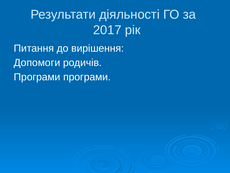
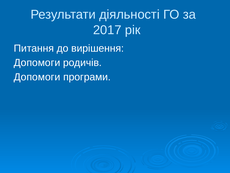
Програми at (37, 77): Програми -> Допомоги
